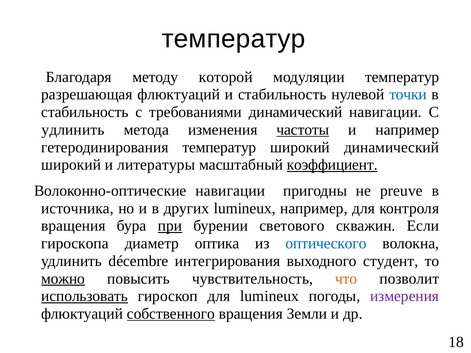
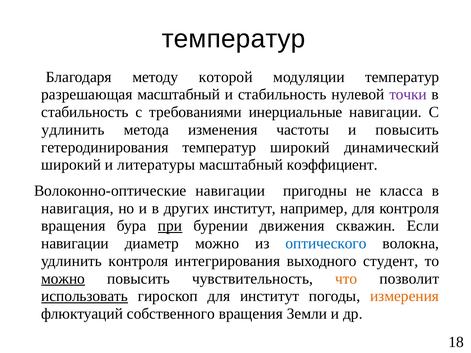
разрешающая флюктуаций: флюктуаций -> масштабный
точки colour: blue -> purple
требованиями динамический: динамический -> инерциальные
частоты underline: present -> none
и например: например -> повысить
коэффициент underline: present -> none
preuve: preuve -> класса
источника: источника -> навигация
других lumineux: lumineux -> институт
светового: светового -> движения
гироскопа at (75, 244): гироскопа -> навигации
диаметр оптика: оптика -> можно
удлинить décembre: décembre -> контроля
для lumineux: lumineux -> институт
измерения colour: purple -> orange
собственного underline: present -> none
